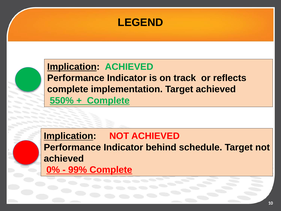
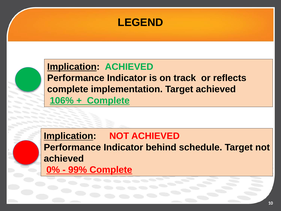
550%: 550% -> 106%
